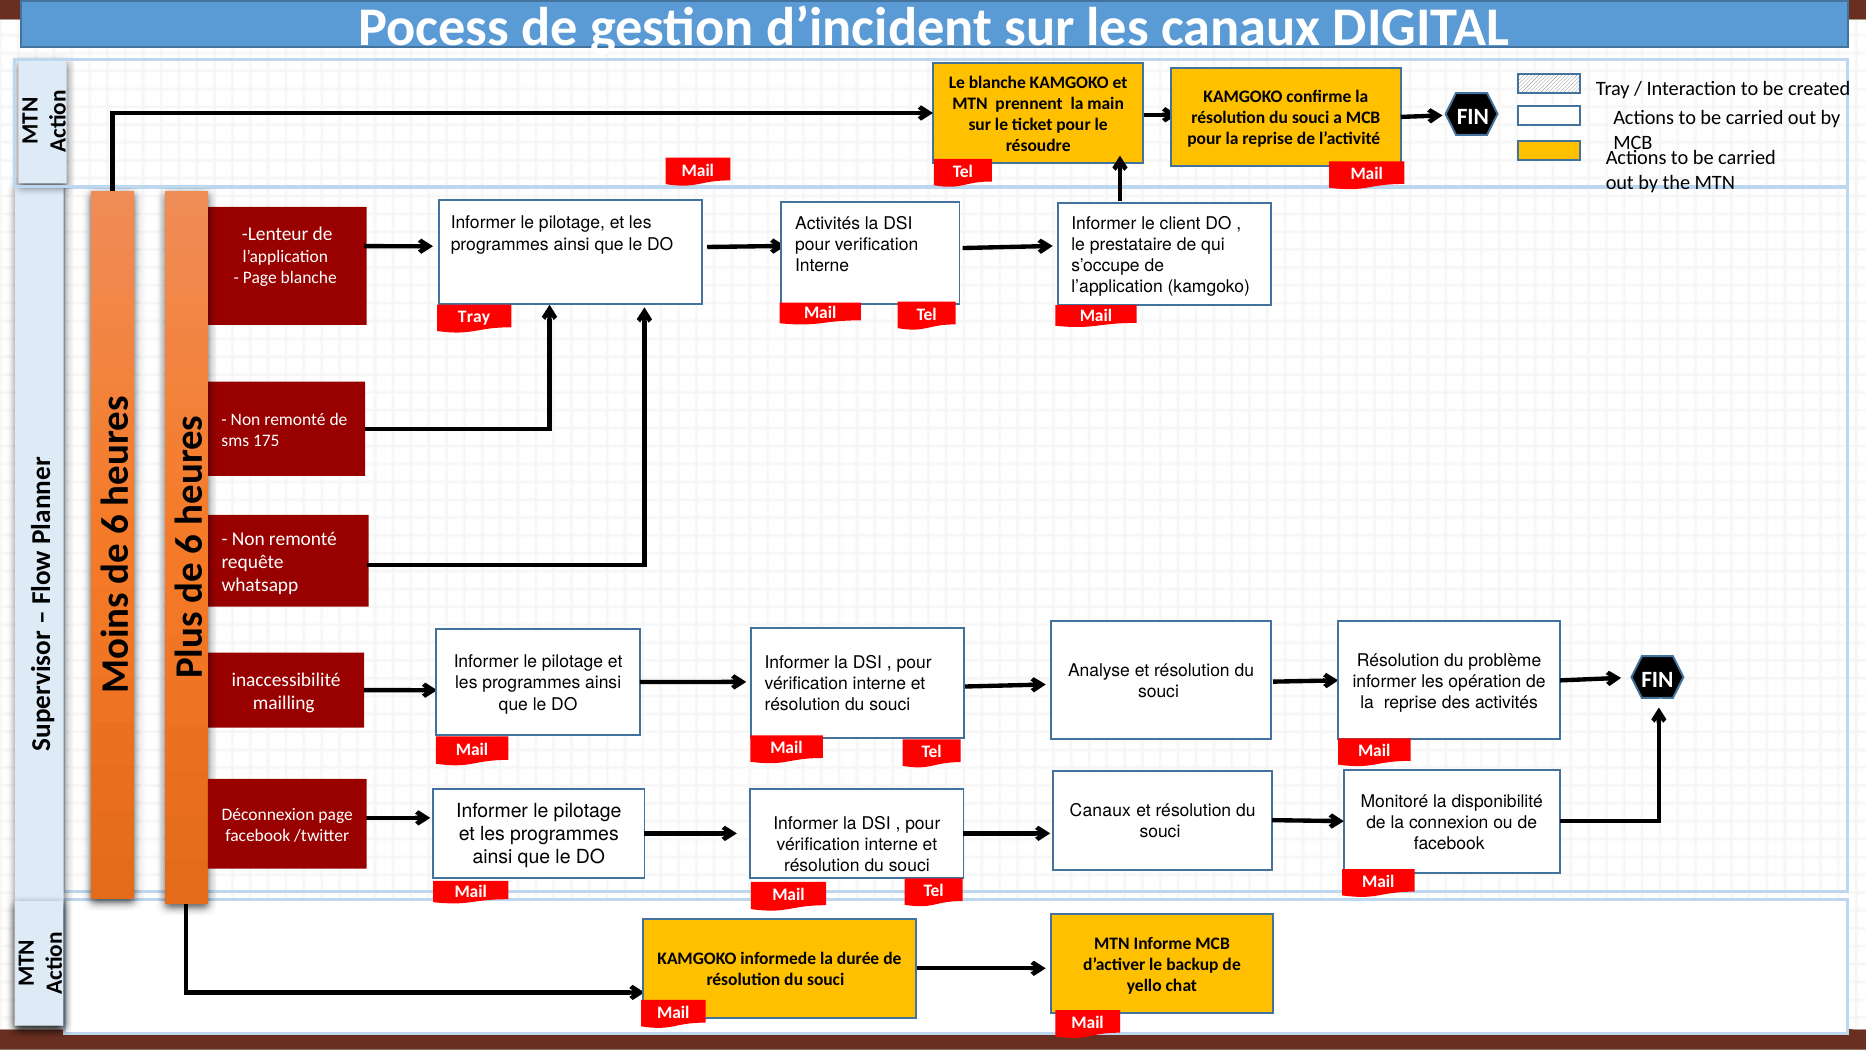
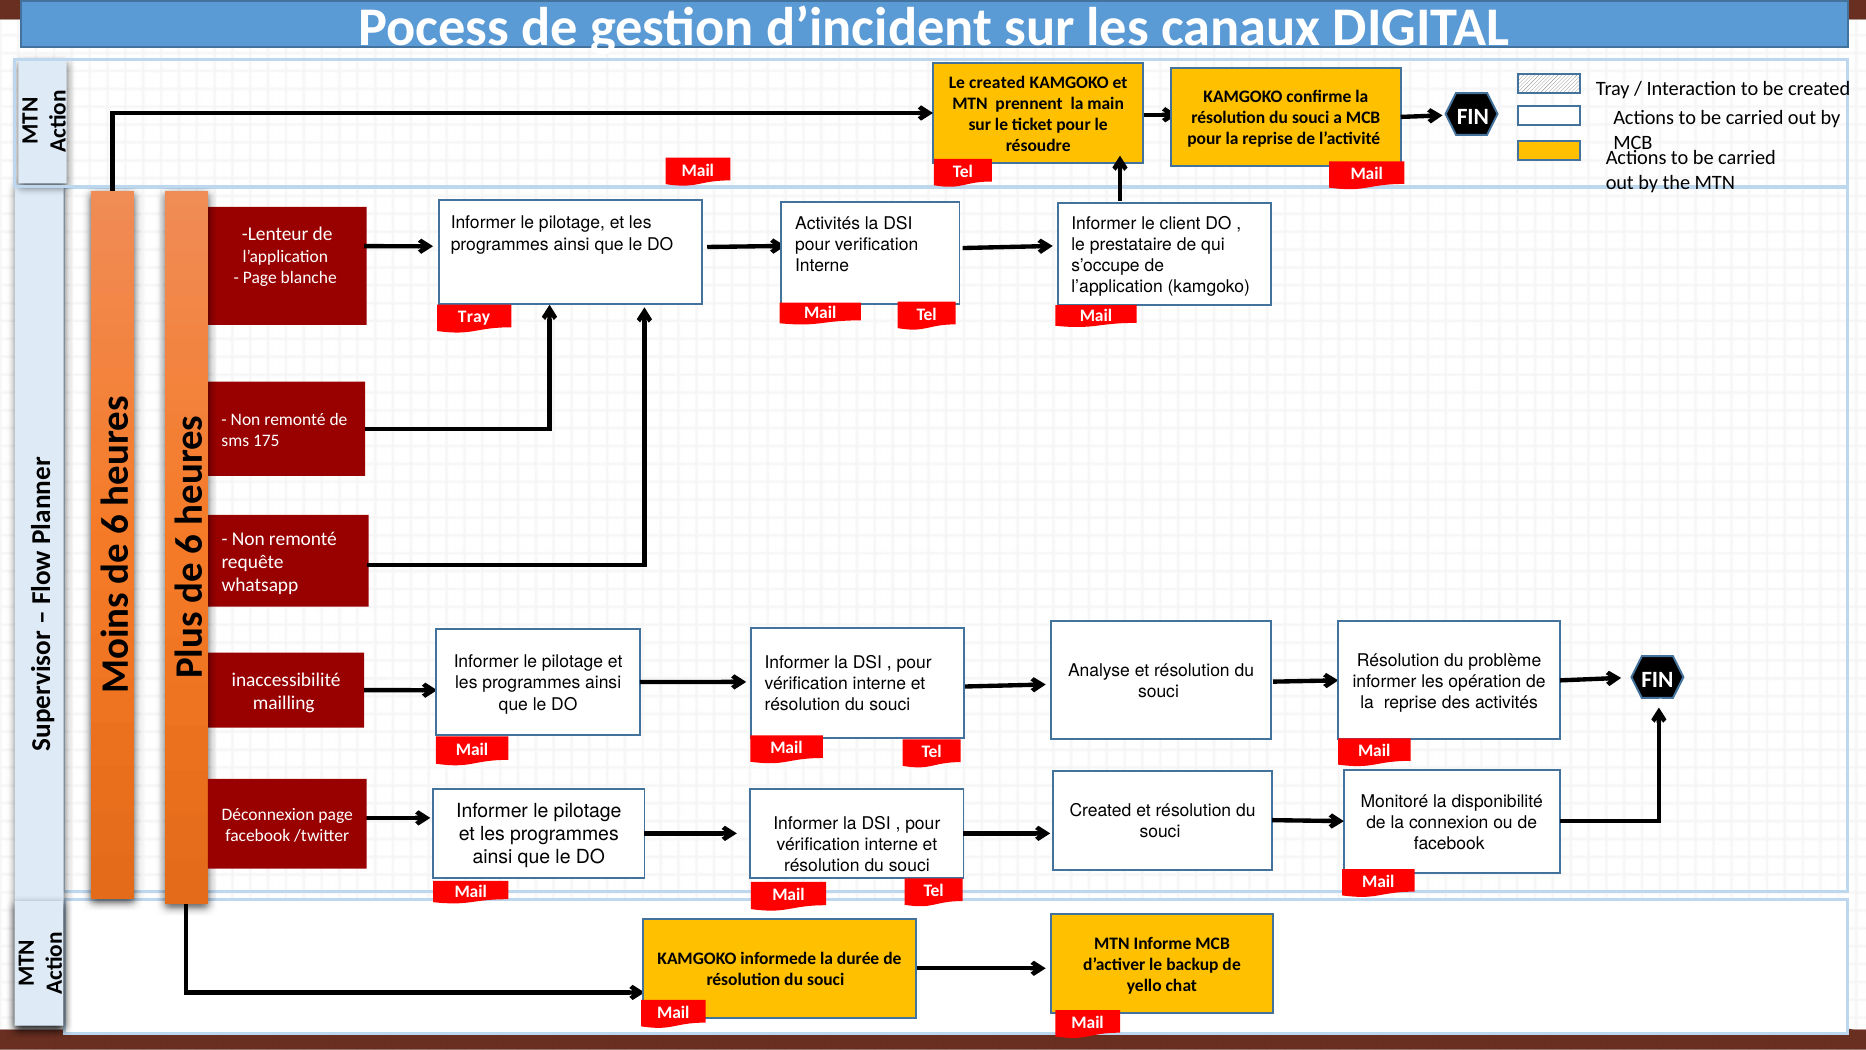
Le blanche: blanche -> created
Canaux at (1100, 811): Canaux -> Created
